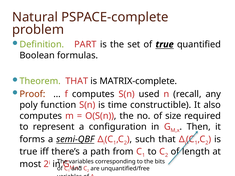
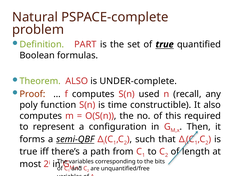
Theorem THAT: THAT -> ALSO
MATRIX-complete: MATRIX-complete -> UNDER-complete
size: size -> this
